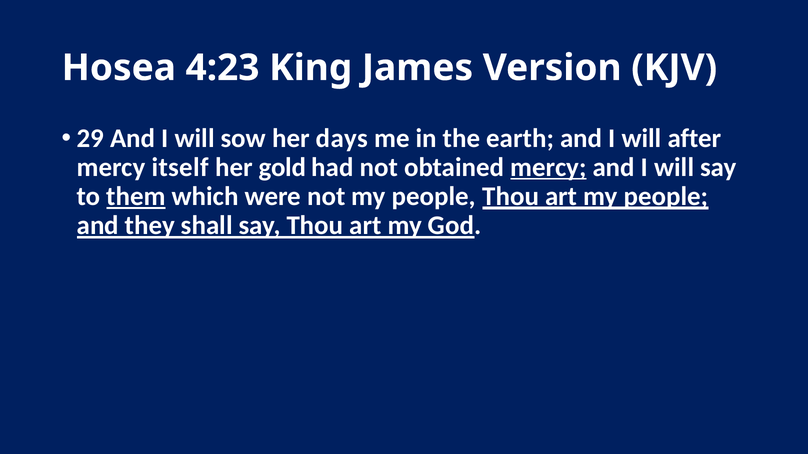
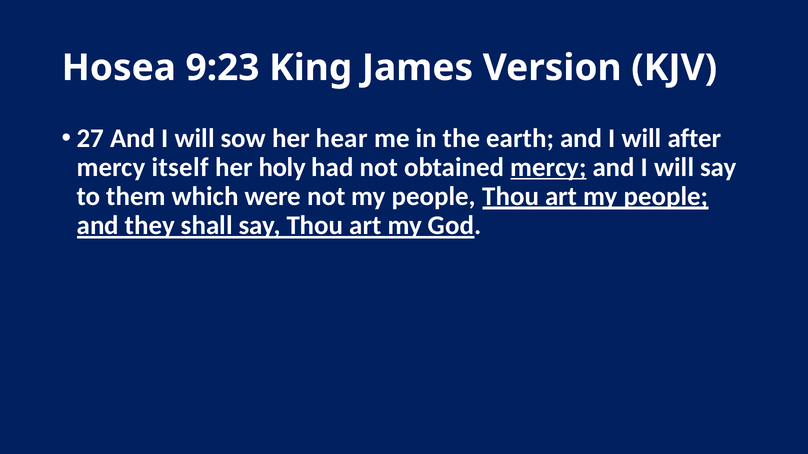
4:23: 4:23 -> 9:23
29: 29 -> 27
days: days -> hear
gold: gold -> holy
them underline: present -> none
